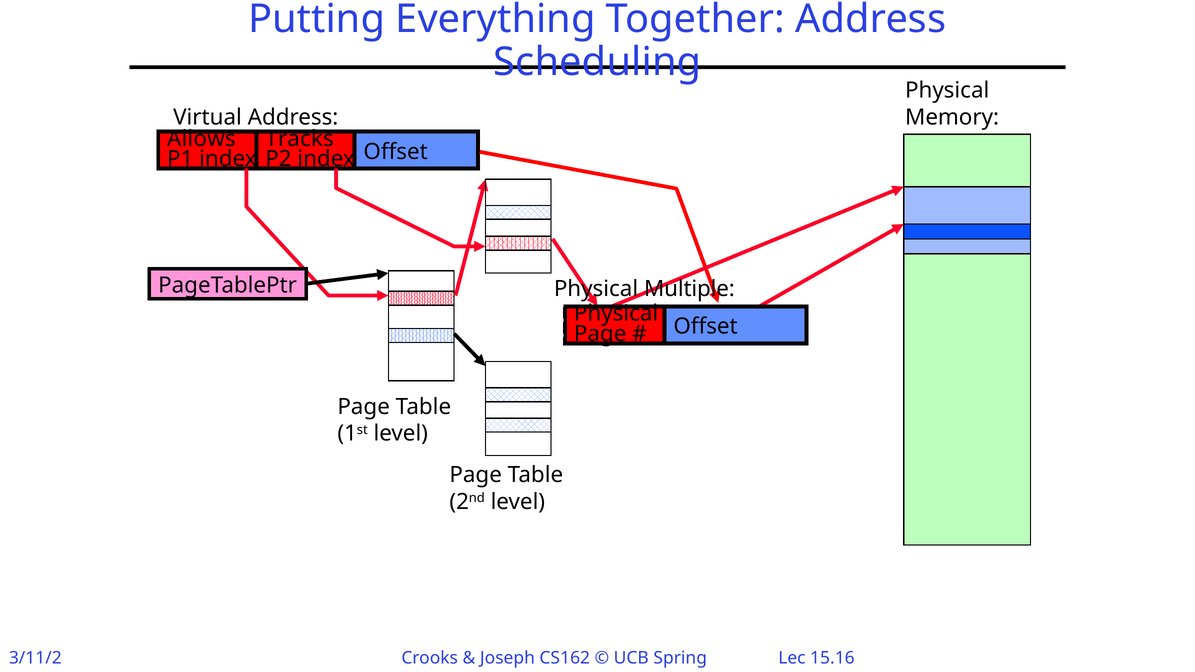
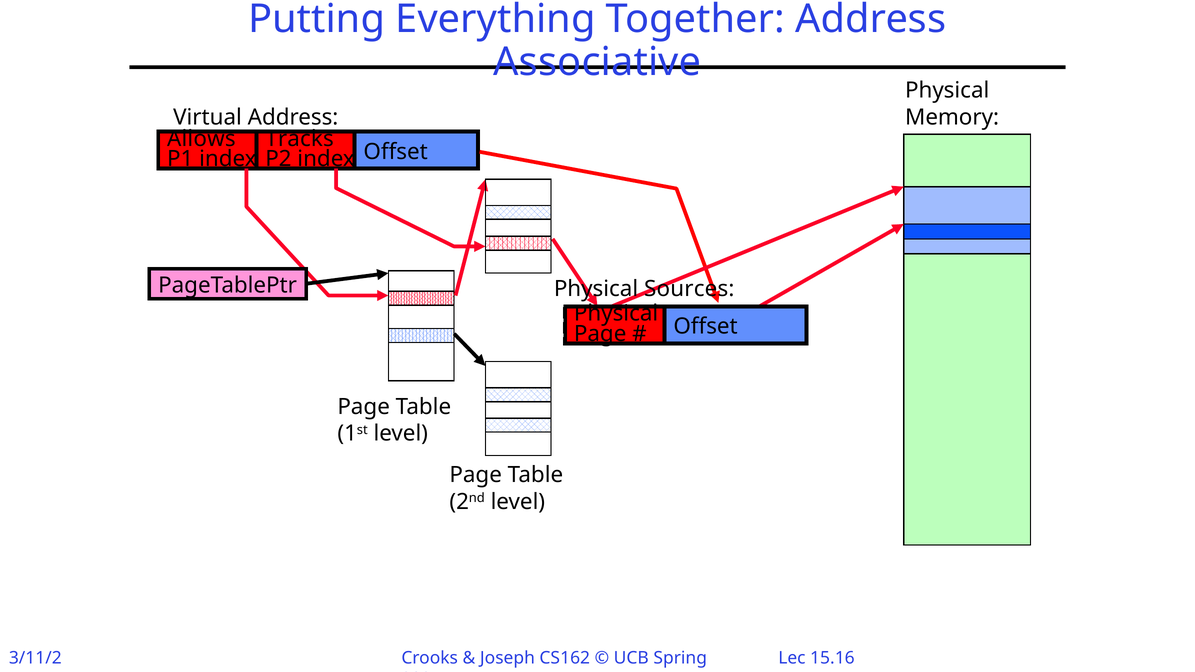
Scheduling: Scheduling -> Associative
Multiple: Multiple -> Sources
